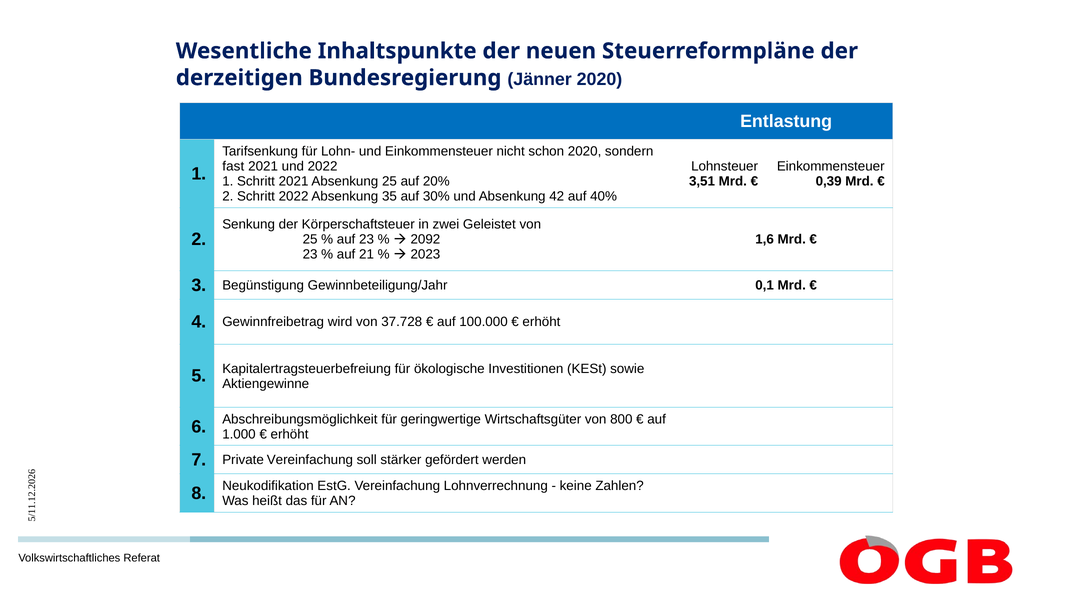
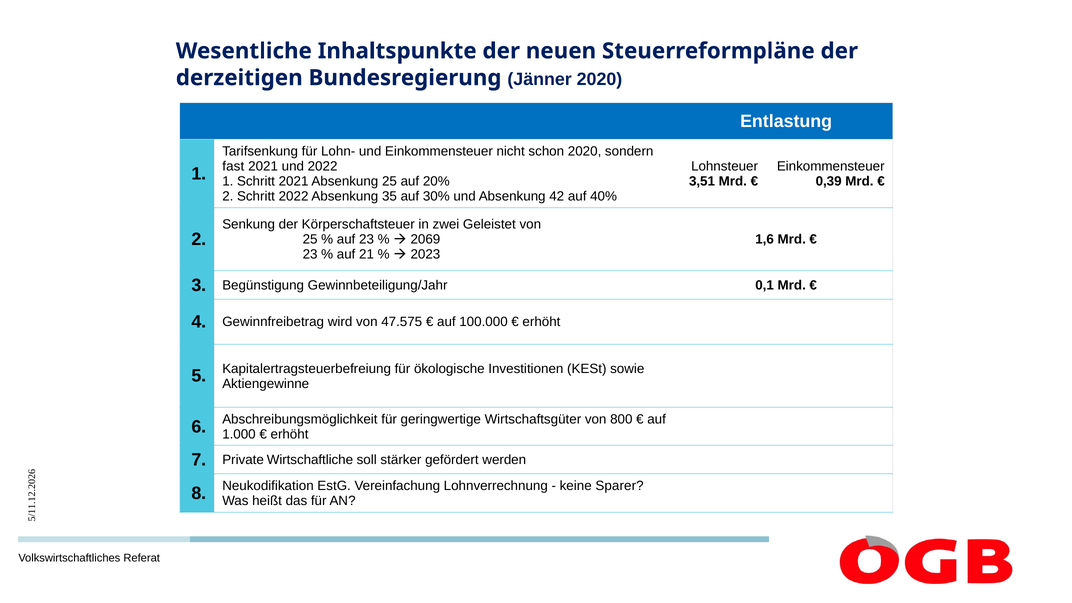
2092: 2092 -> 2069
37.728: 37.728 -> 47.575
Private Vereinfachung: Vereinfachung -> Wirtschaftliche
Zahlen: Zahlen -> Sparer
